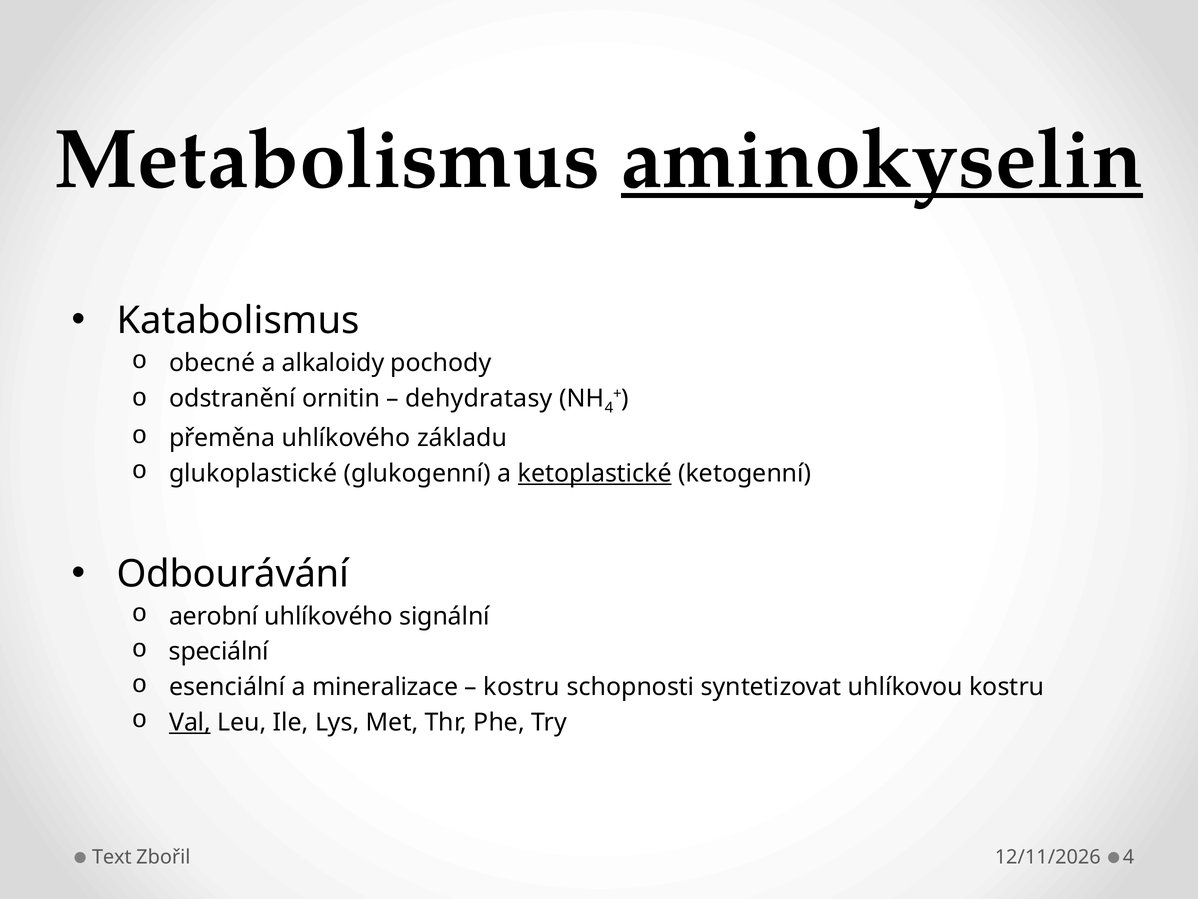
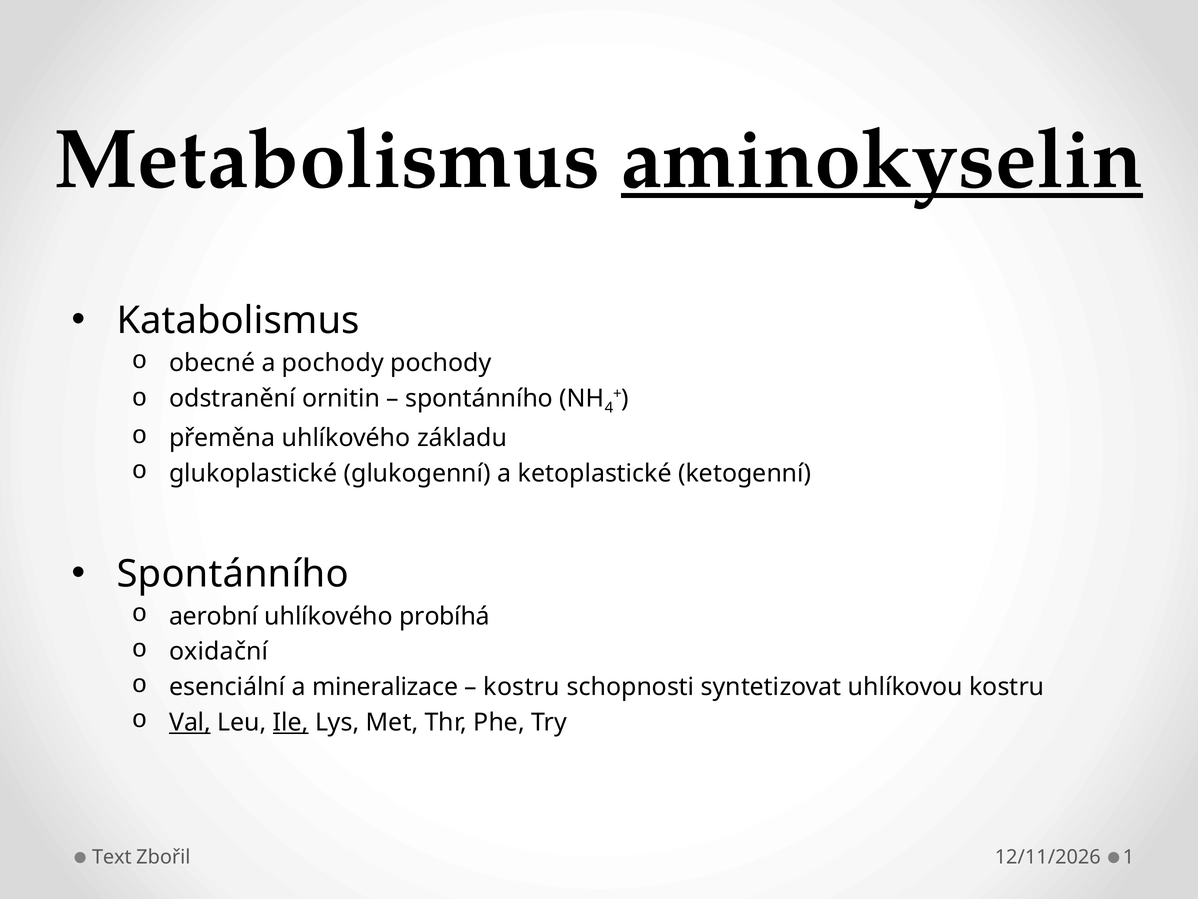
a alkaloidy: alkaloidy -> pochody
dehydratasy at (479, 398): dehydratasy -> spontánního
ketoplastické underline: present -> none
Odbourávání at (233, 574): Odbourávání -> Spontánního
signální: signální -> probíhá
speciální: speciální -> oxidační
Ile underline: none -> present
Zbořil 4: 4 -> 1
